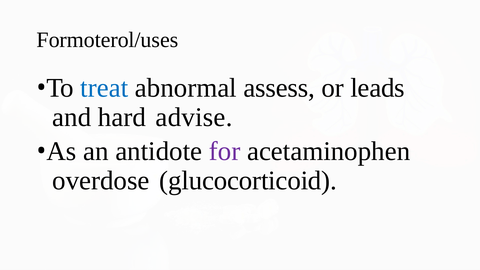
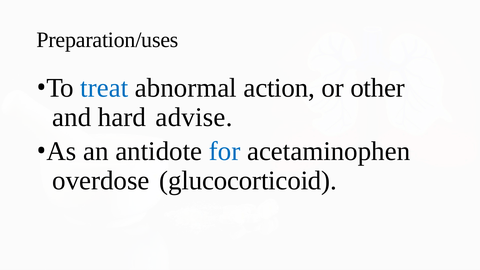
Formoterol/uses: Formoterol/uses -> Preparation/uses
assess: assess -> action
leads: leads -> other
for colour: purple -> blue
